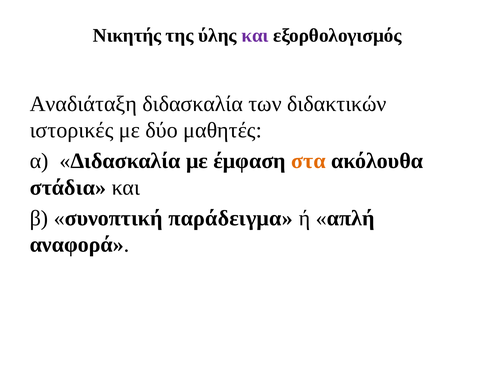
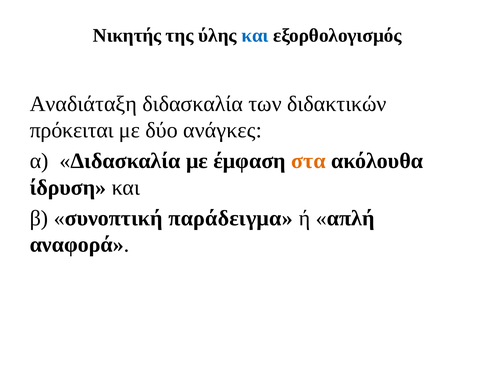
και at (255, 36) colour: purple -> blue
ιστορικές: ιστορικές -> πρόκειται
μαθητές: μαθητές -> ανάγκες
στάδια: στάδια -> ίδρυση
